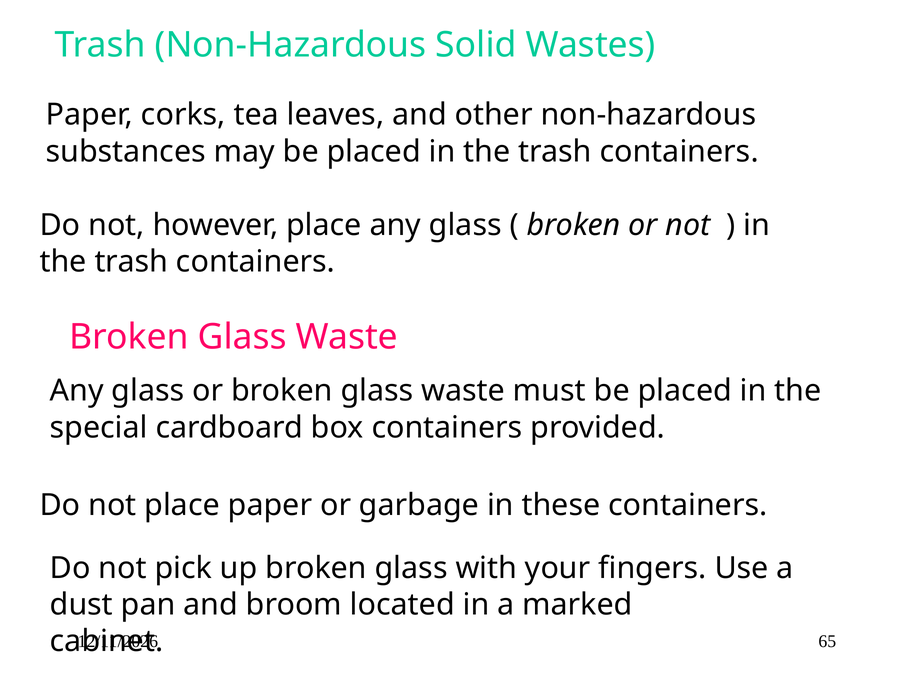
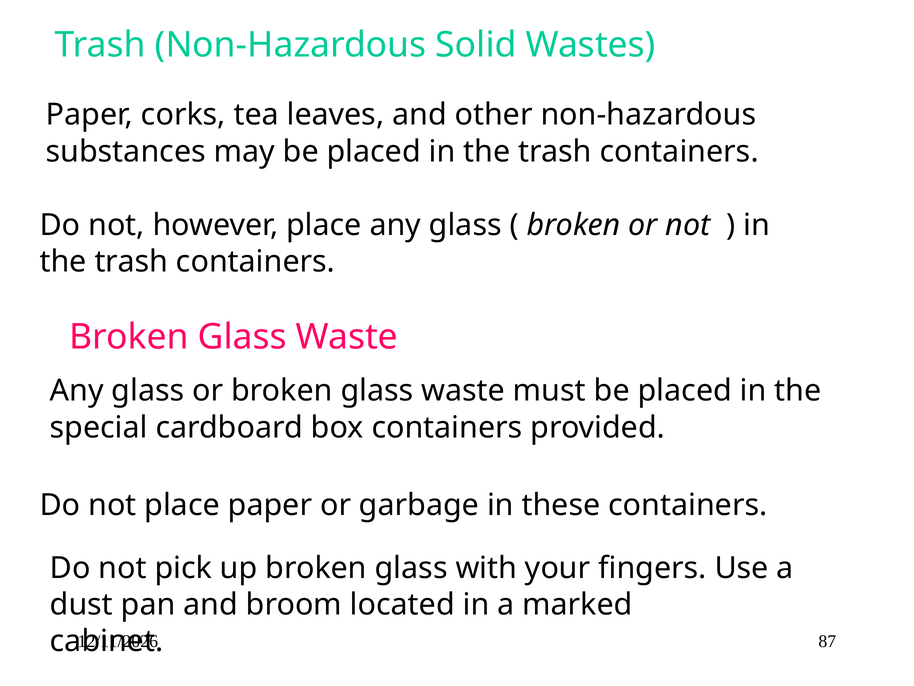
65: 65 -> 87
